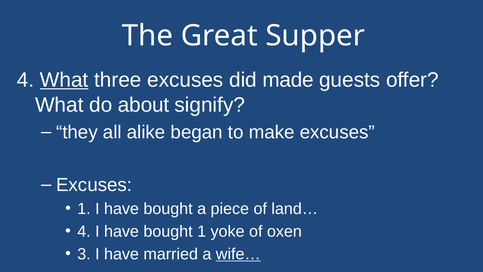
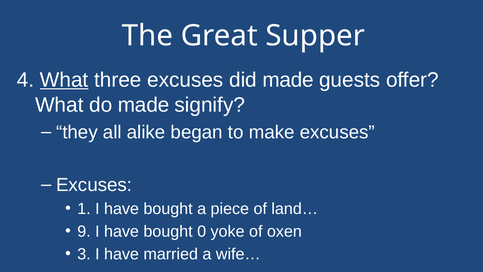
do about: about -> made
4 at (84, 231): 4 -> 9
bought 1: 1 -> 0
wife… underline: present -> none
